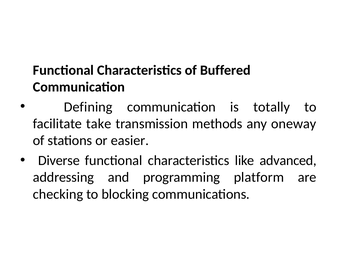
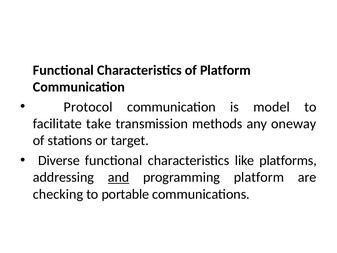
of Buffered: Buffered -> Platform
Defining: Defining -> Protocol
totally: totally -> model
easier: easier -> target
advanced: advanced -> platforms
and underline: none -> present
blocking: blocking -> portable
